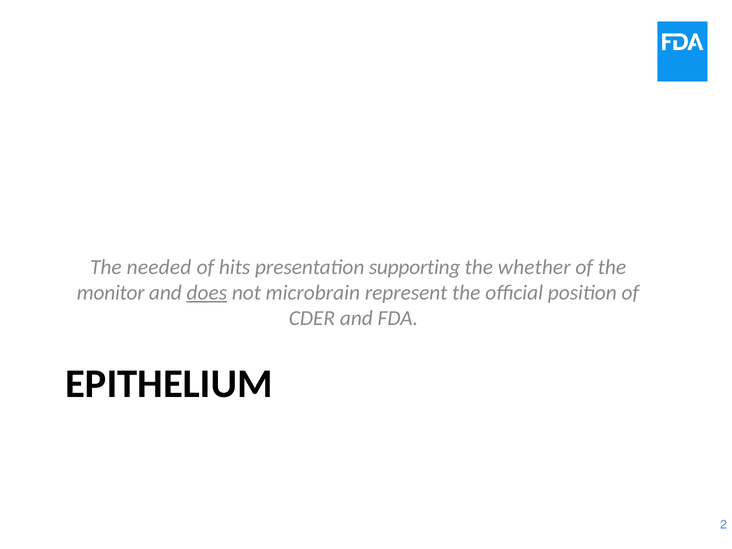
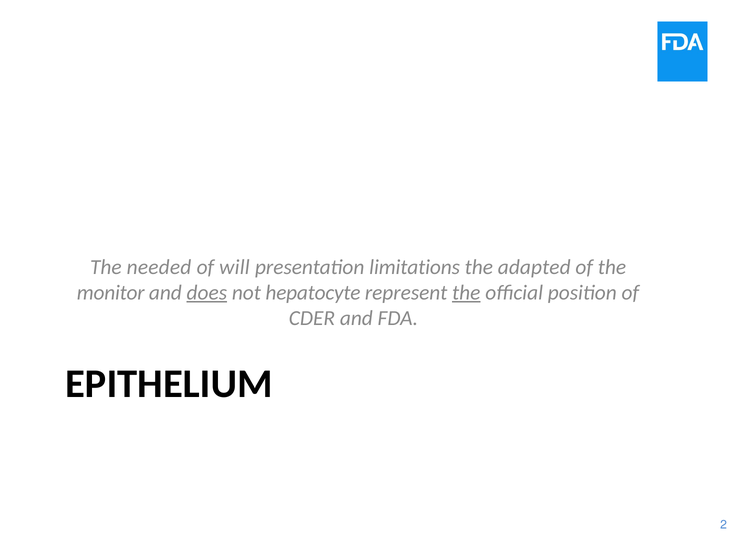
hits: hits -> will
supporting: supporting -> limitations
whether: whether -> adapted
microbrain: microbrain -> hepatocyte
the at (466, 293) underline: none -> present
